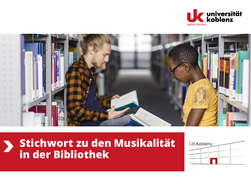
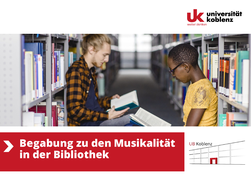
Stichwort: Stichwort -> Begabung
